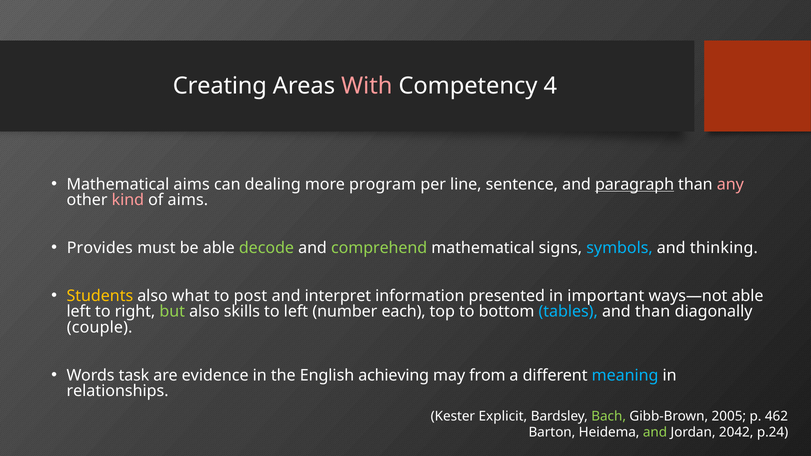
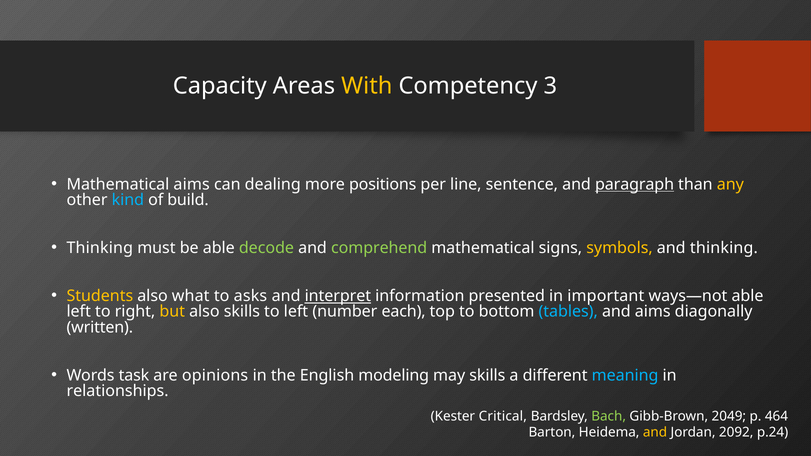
Creating: Creating -> Capacity
With colour: pink -> yellow
4: 4 -> 3
program: program -> positions
any colour: pink -> yellow
kind colour: pink -> light blue
of aims: aims -> build
Provides at (100, 248): Provides -> Thinking
symbols colour: light blue -> yellow
post: post -> asks
interpret underline: none -> present
but colour: light green -> yellow
and than: than -> aims
couple: couple -> written
evidence: evidence -> opinions
achieving: achieving -> modeling
may from: from -> skills
Explicit: Explicit -> Critical
2005: 2005 -> 2049
462: 462 -> 464
and at (655, 433) colour: light green -> yellow
2042: 2042 -> 2092
